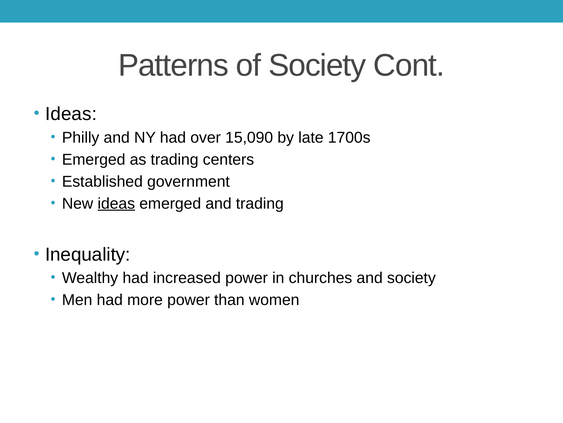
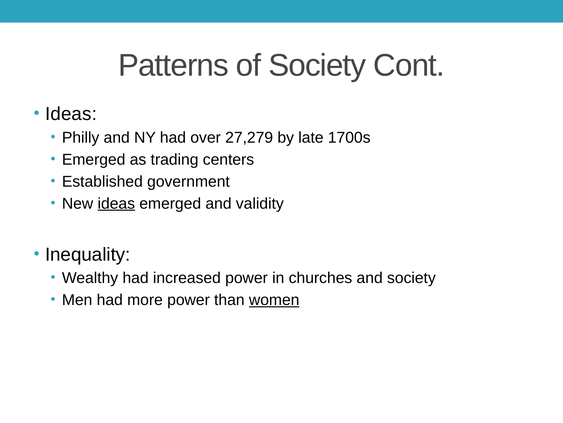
15,090: 15,090 -> 27,279
and trading: trading -> validity
women underline: none -> present
